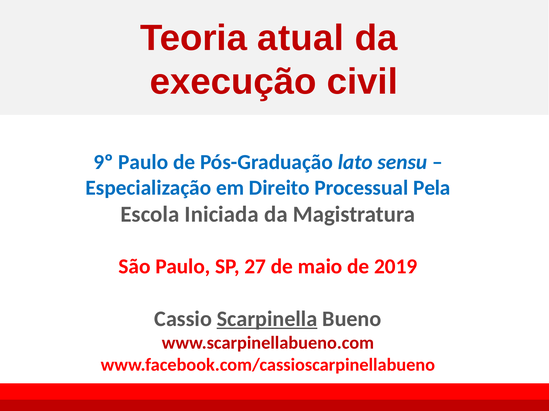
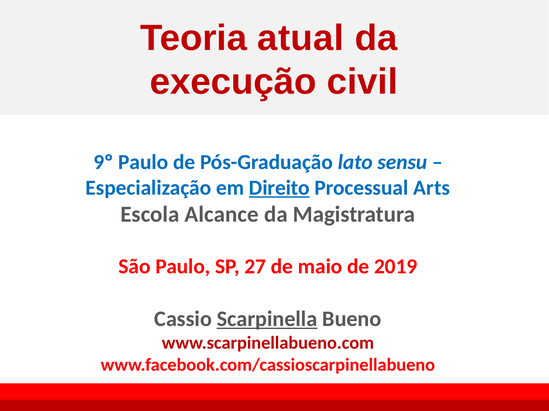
Direito underline: none -> present
Pela: Pela -> Arts
Iniciada: Iniciada -> Alcance
